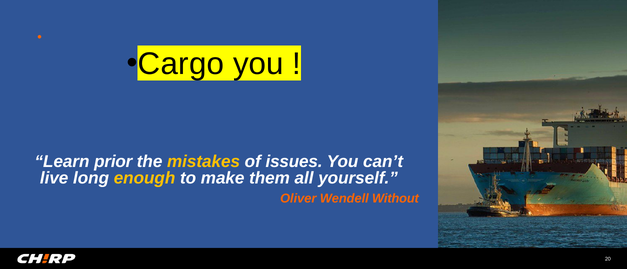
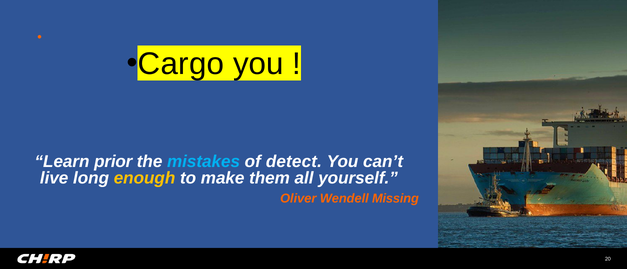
mistakes colour: yellow -> light blue
issues: issues -> detect
Without: Without -> Missing
